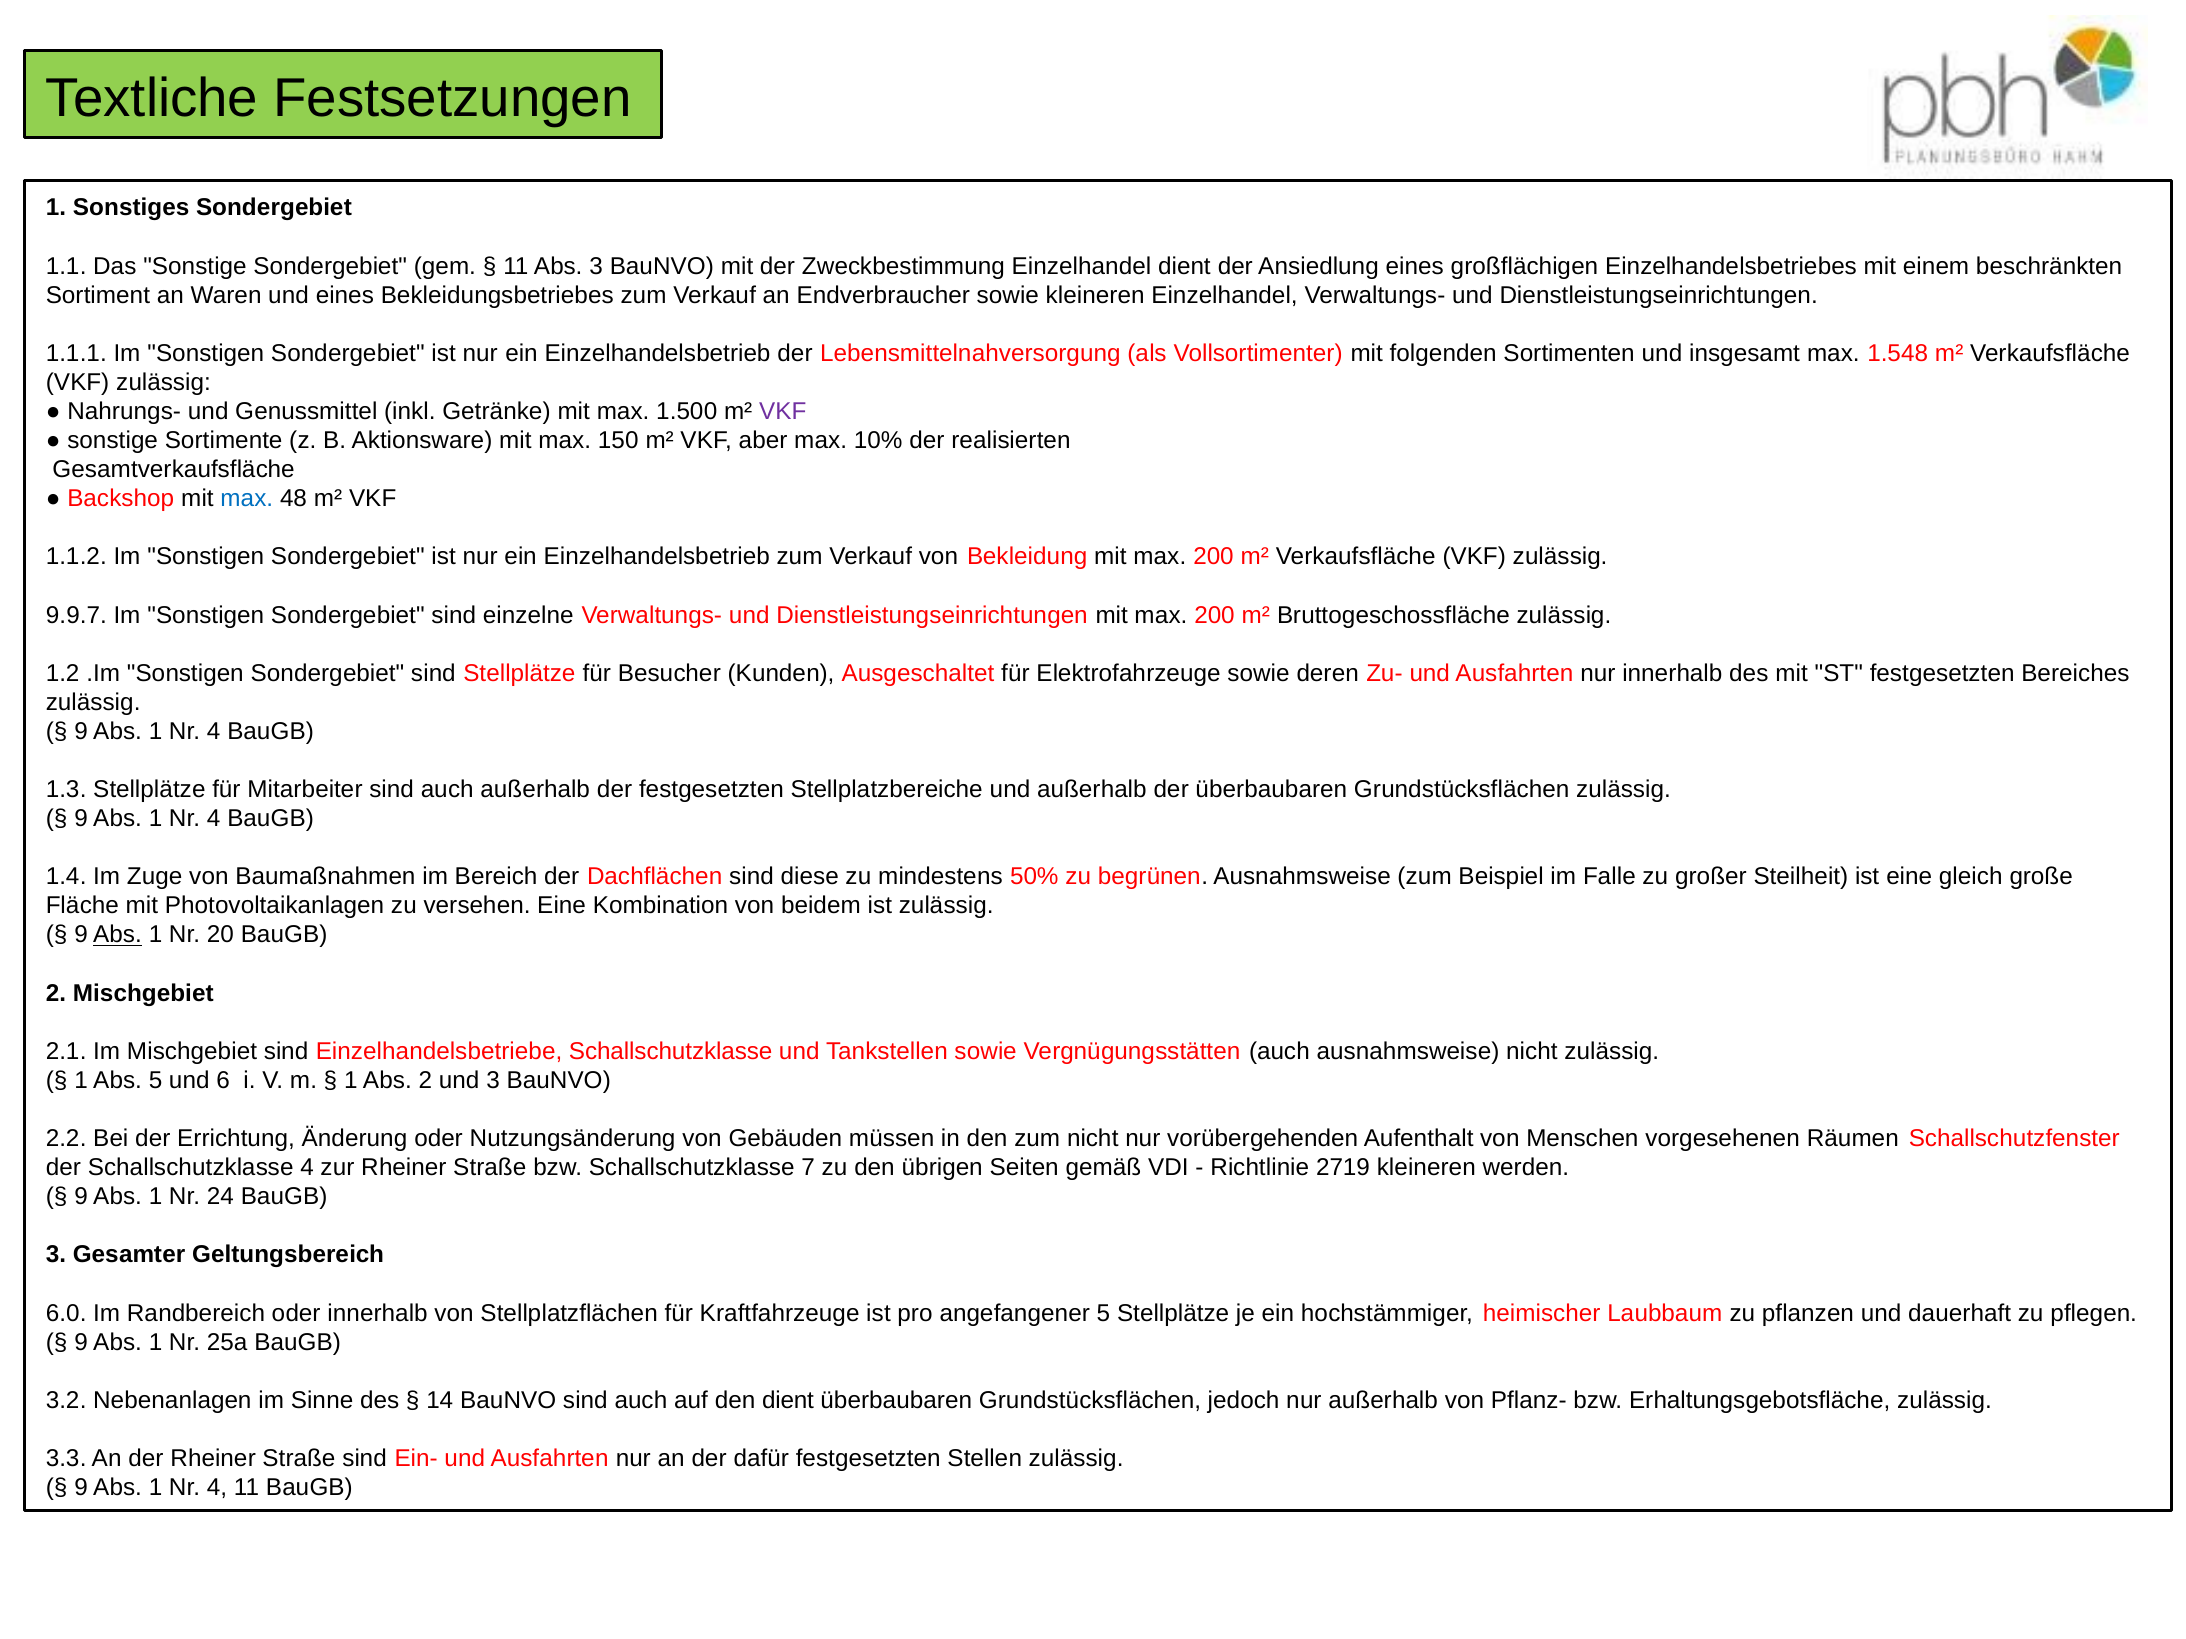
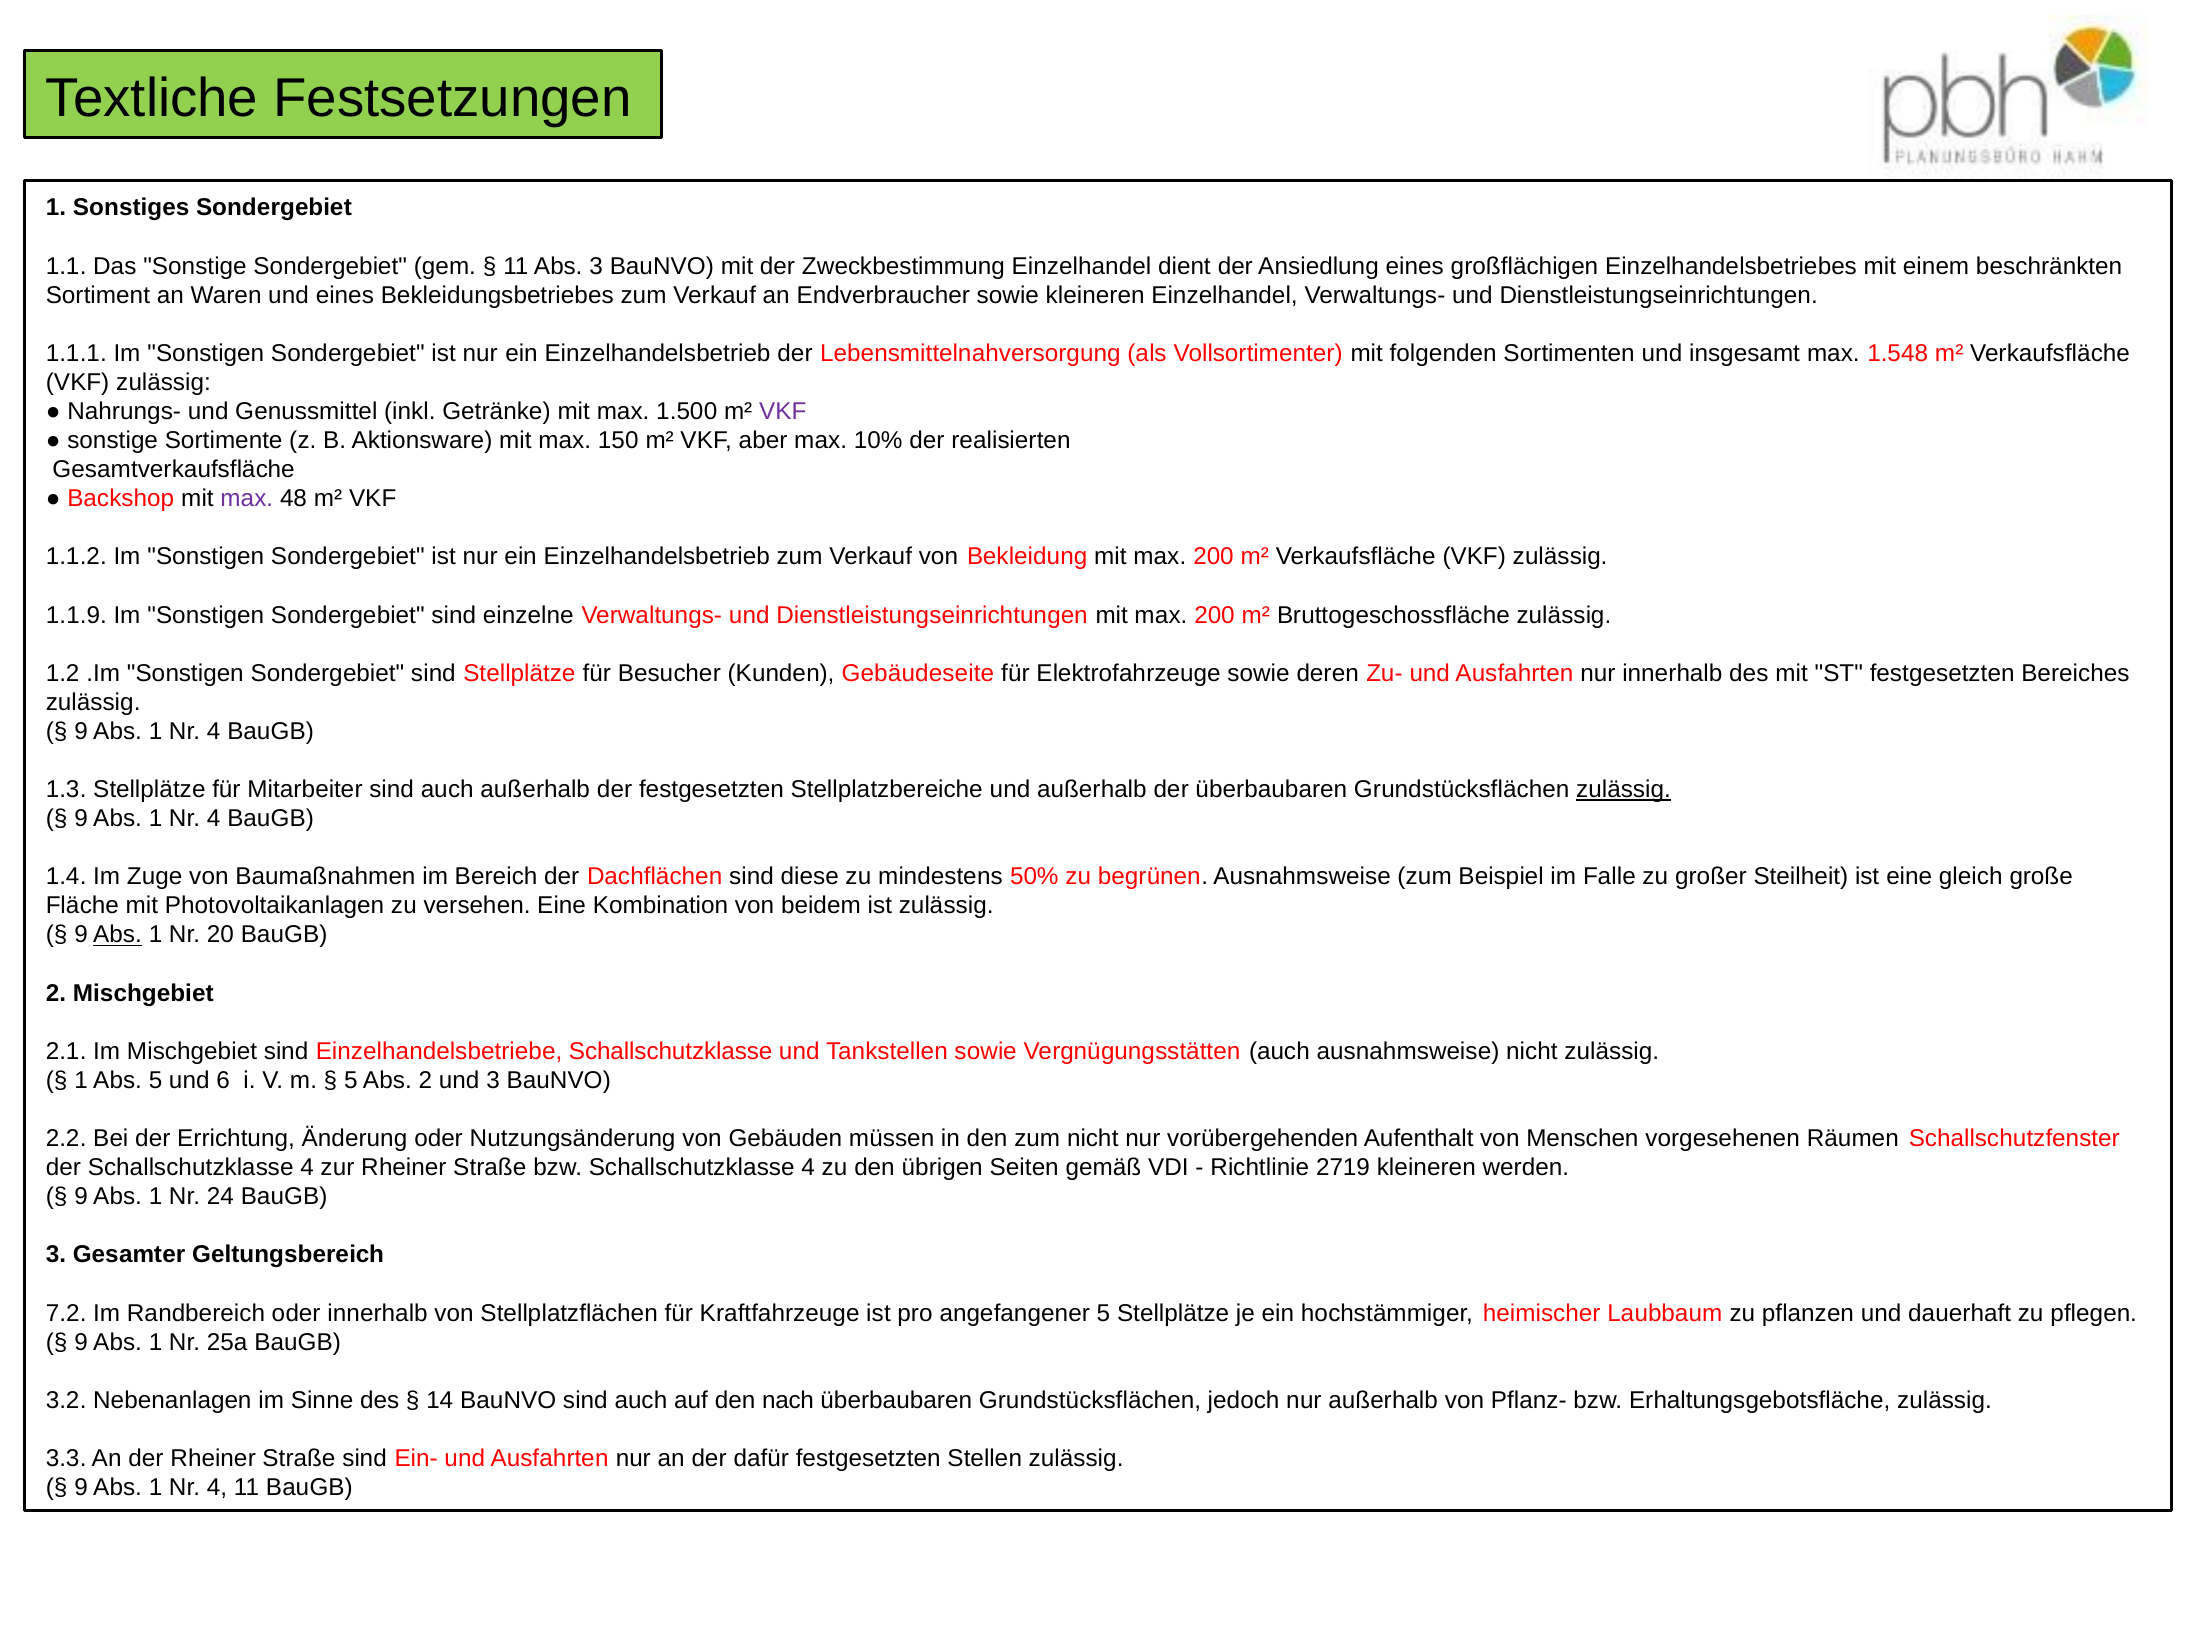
max at (247, 499) colour: blue -> purple
9.9.7: 9.9.7 -> 1.1.9
Ausgeschaltet: Ausgeschaltet -> Gebäudeseite
zulässig at (1624, 790) underline: none -> present
1 at (351, 1081): 1 -> 5
bzw Schallschutzklasse 7: 7 -> 4
6.0: 6.0 -> 7.2
den dient: dient -> nach
